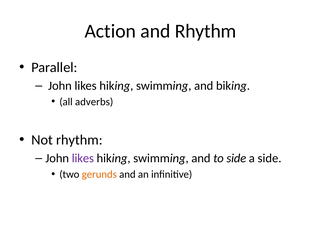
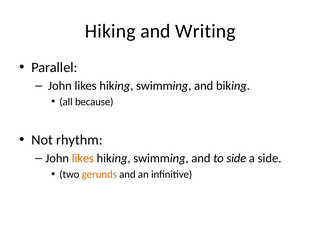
Action at (110, 31): Action -> Hiking
and Rhythm: Rhythm -> Writing
adverbs: adverbs -> because
likes at (83, 158) colour: purple -> orange
